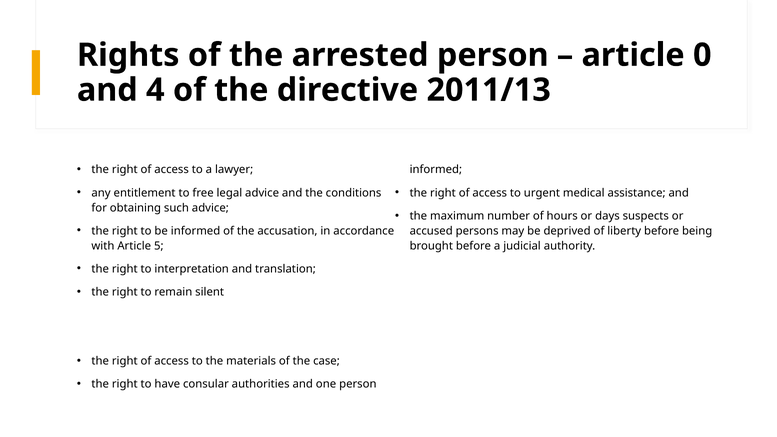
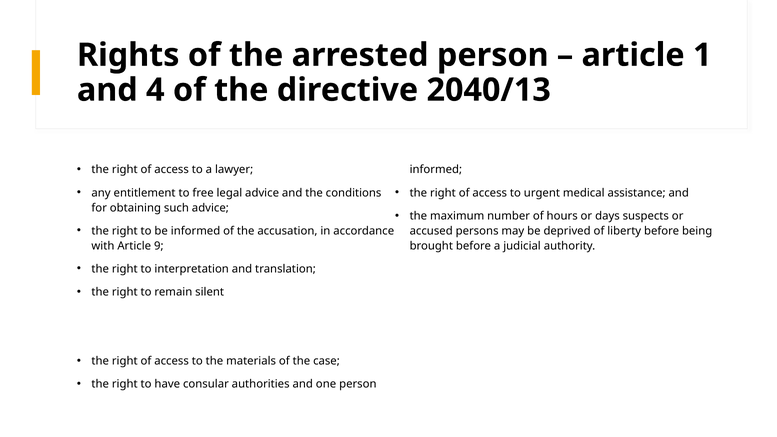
0: 0 -> 1
2011/13: 2011/13 -> 2040/13
5: 5 -> 9
